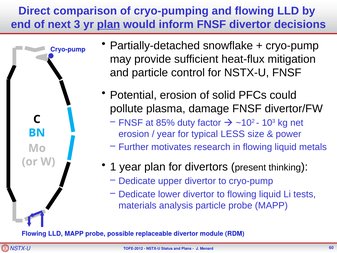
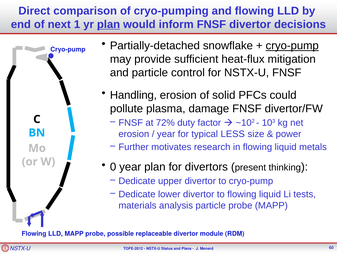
3: 3 -> 1
cryo-pump at (292, 46) underline: none -> present
Potential: Potential -> Handling
85%: 85% -> 72%
1: 1 -> 0
